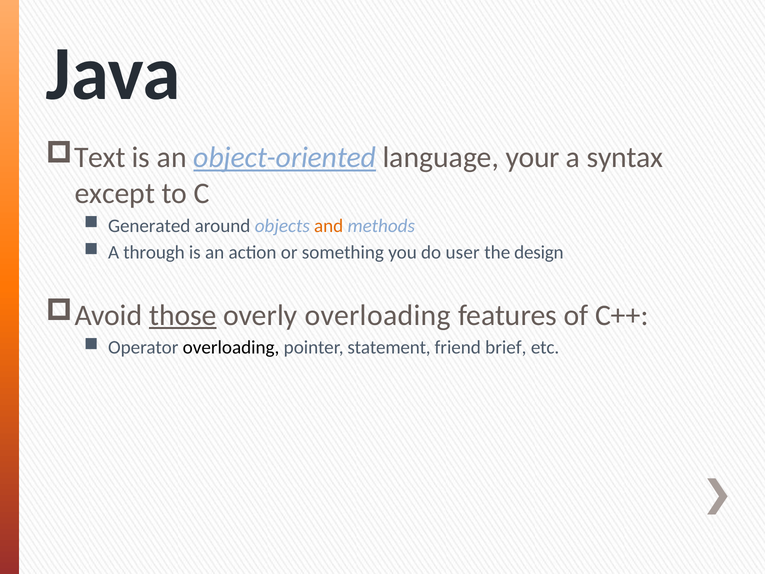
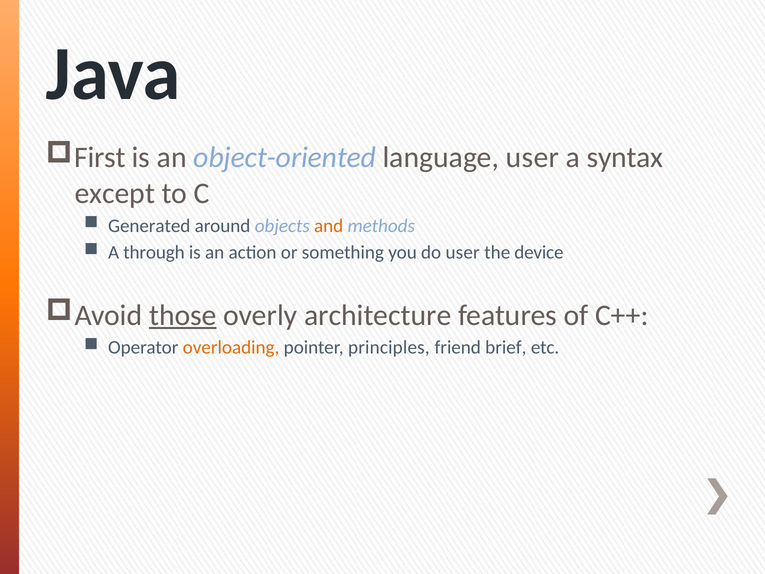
Text: Text -> First
object-oriented underline: present -> none
language your: your -> user
design: design -> device
overly overloading: overloading -> architecture
overloading at (231, 348) colour: black -> orange
statement: statement -> principles
